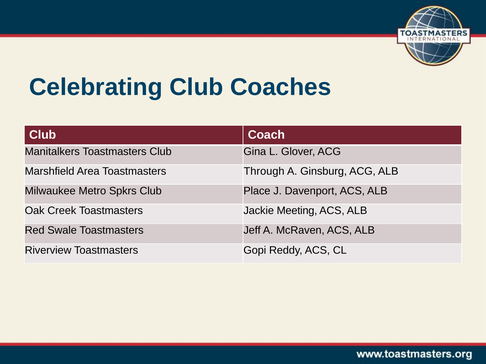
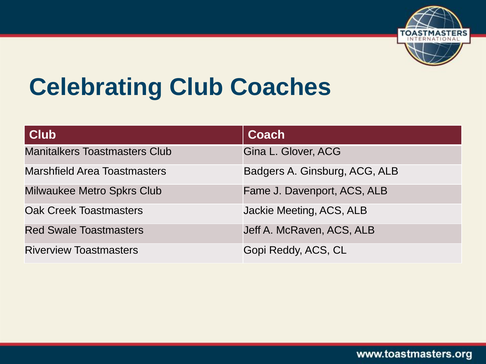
Through: Through -> Badgers
Place: Place -> Fame
